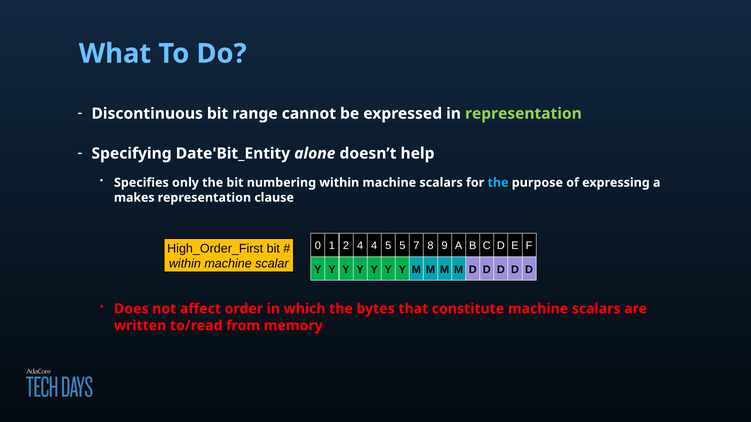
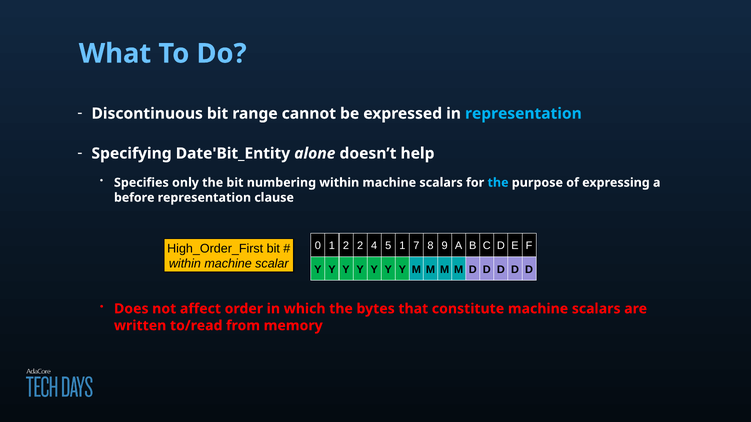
representation at (523, 114) colour: light green -> light blue
makes: makes -> before
2 4: 4 -> 2
5 5: 5 -> 1
